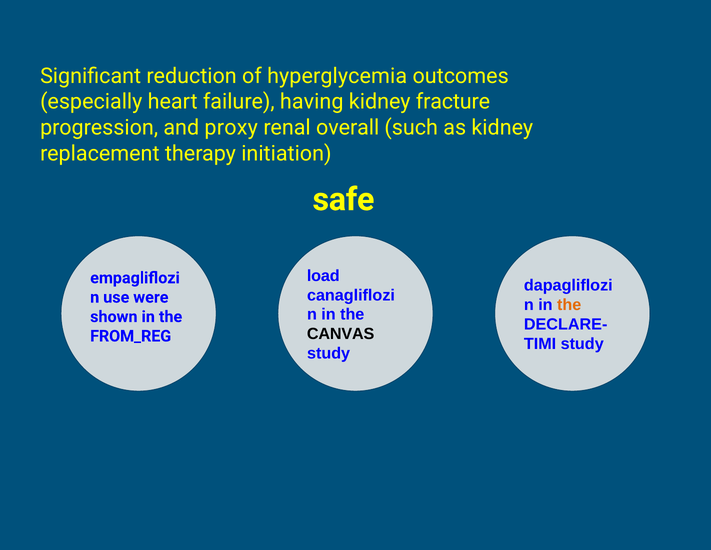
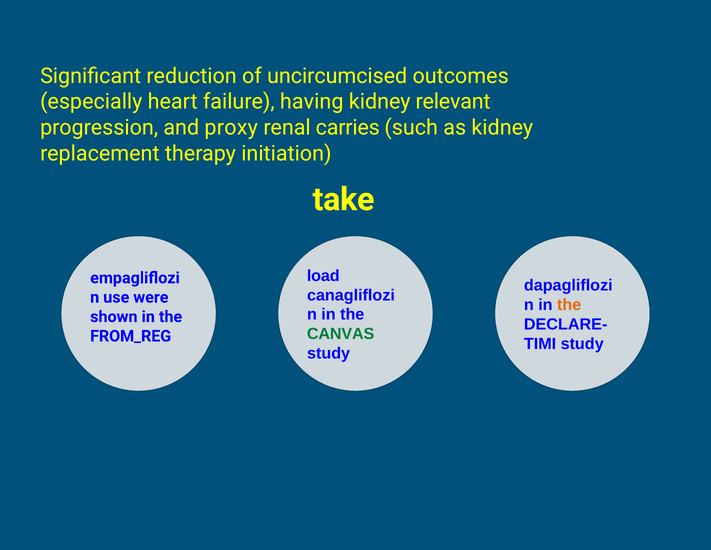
hyperglycemia: hyperglycemia -> uncircumcised
fracture: fracture -> relevant
overall: overall -> carries
safe: safe -> take
CANVAS colour: black -> green
